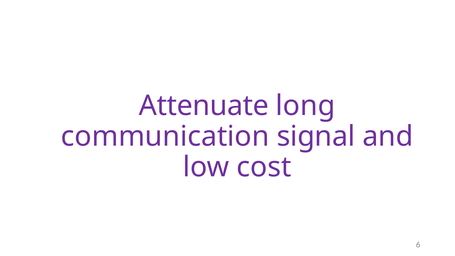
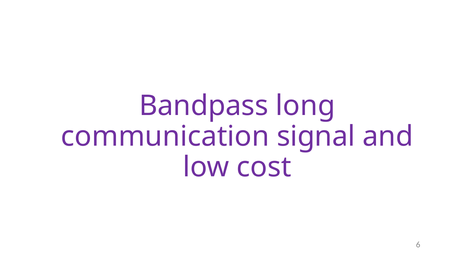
Attenuate: Attenuate -> Bandpass
